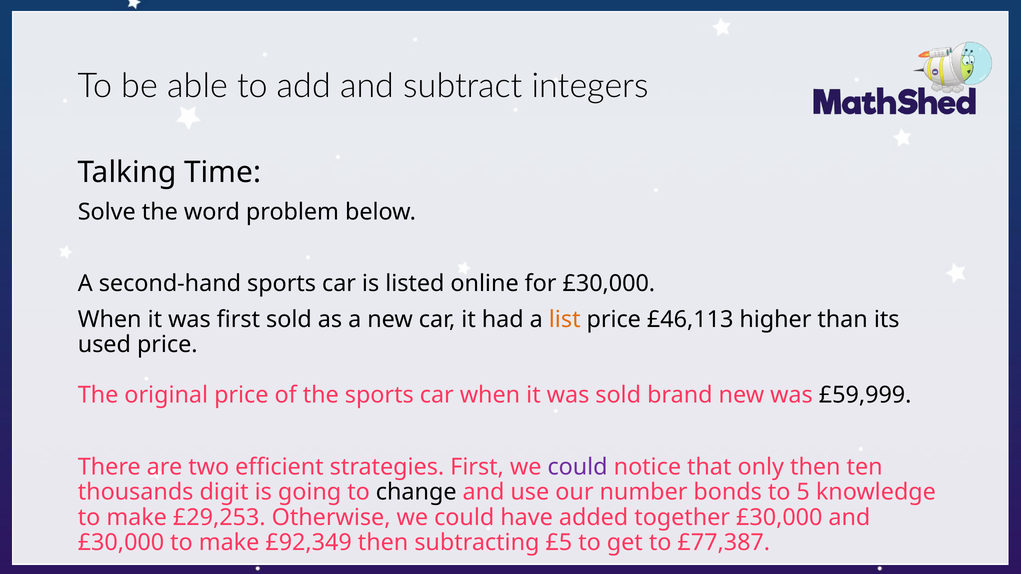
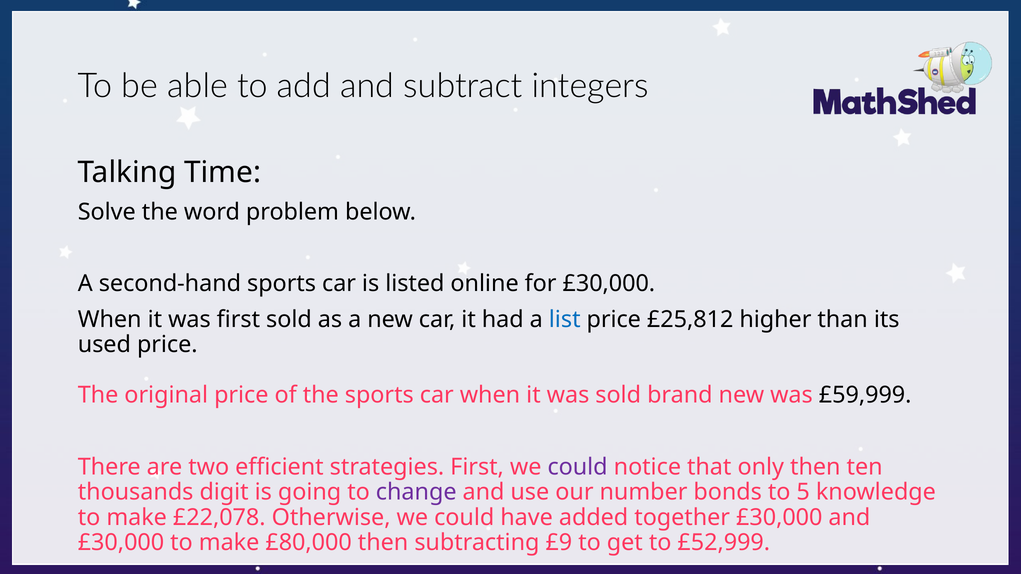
list colour: orange -> blue
£46,113: £46,113 -> £25,812
change colour: black -> purple
£29,253: £29,253 -> £22,078
£92,349: £92,349 -> £80,000
£5: £5 -> £9
£77,387: £77,387 -> £52,999
